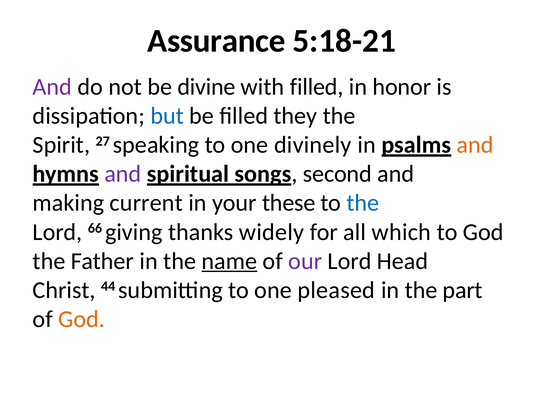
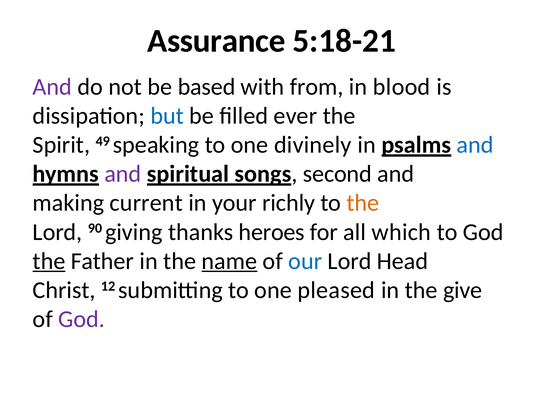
divine: divine -> based
with filled: filled -> from
honor: honor -> blood
they: they -> ever
27: 27 -> 49
and at (475, 145) colour: orange -> blue
these: these -> richly
the at (363, 203) colour: blue -> orange
66: 66 -> 90
widely: widely -> heroes
the at (49, 261) underline: none -> present
our colour: purple -> blue
44: 44 -> 12
part: part -> give
God at (82, 319) colour: orange -> purple
